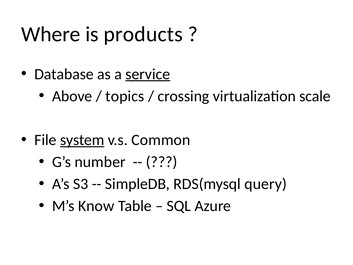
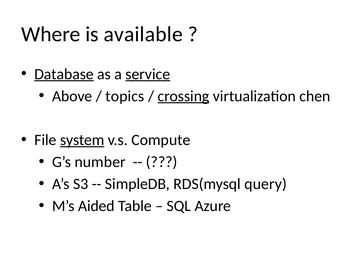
products: products -> available
Database underline: none -> present
crossing underline: none -> present
scale: scale -> chen
Common: Common -> Compute
Know: Know -> Aided
